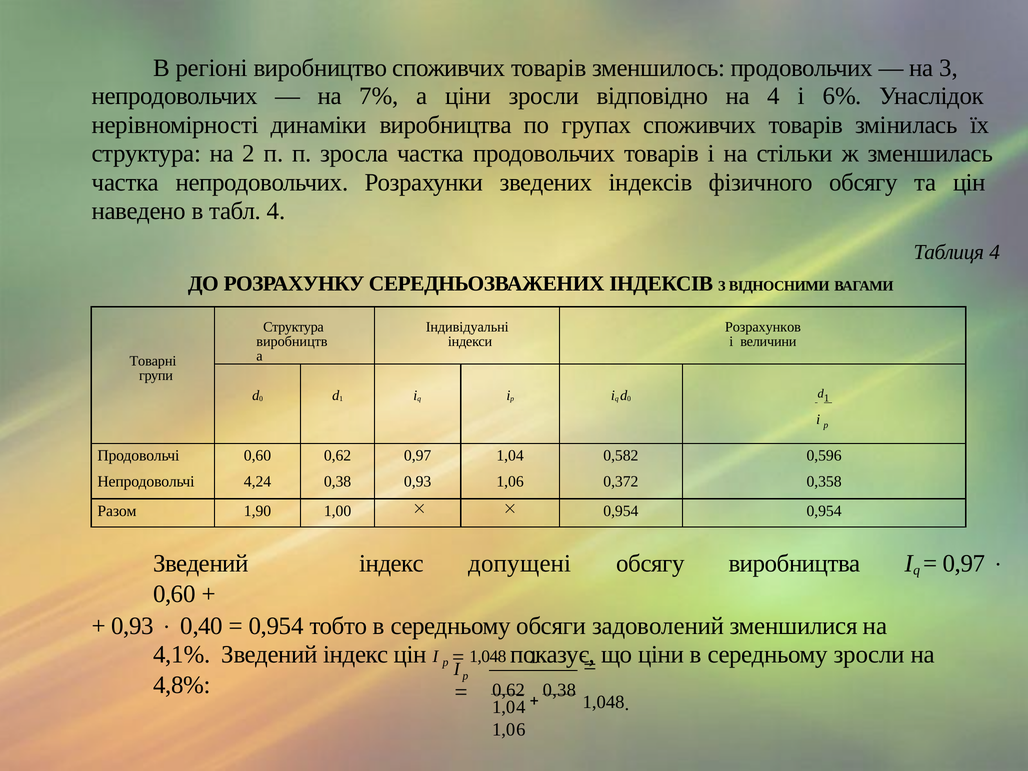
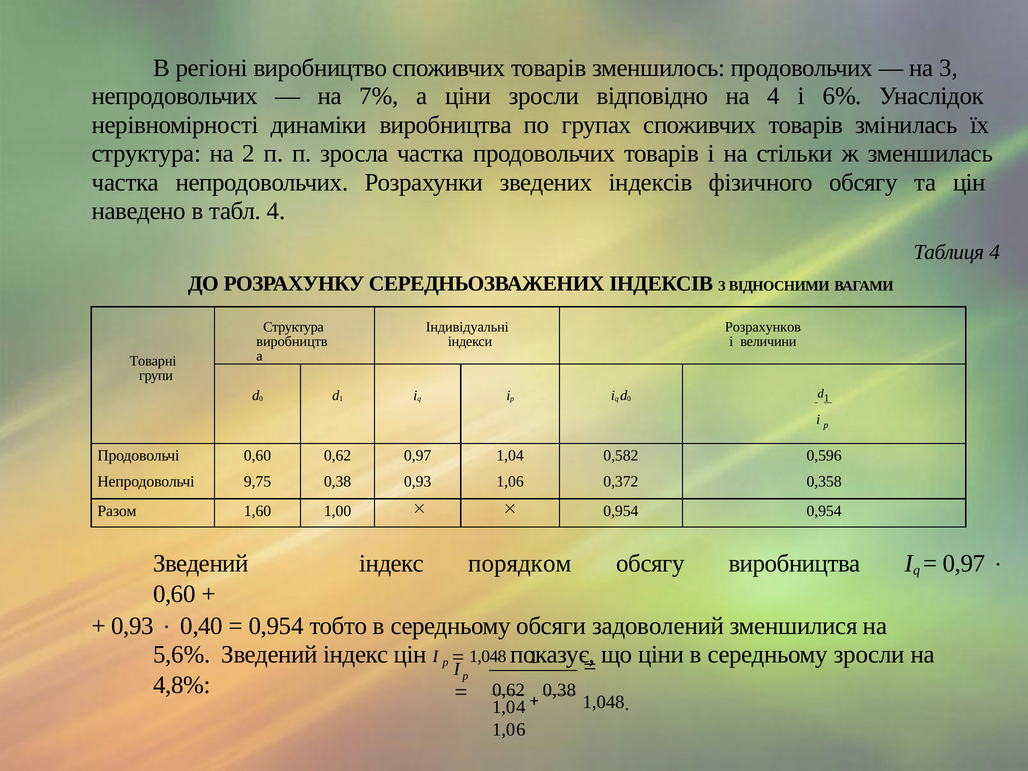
4,24: 4,24 -> 9,75
1,90: 1,90 -> 1,60
допущені: допущені -> порядком
4,1%: 4,1% -> 5,6%
